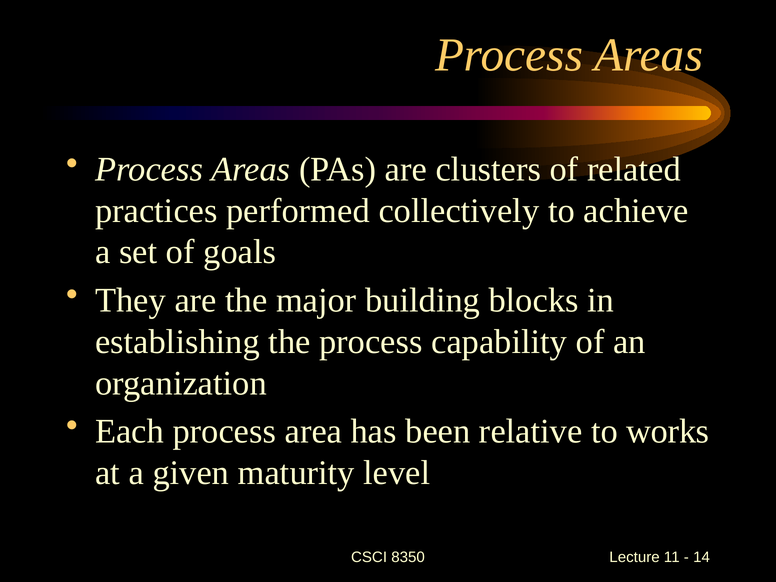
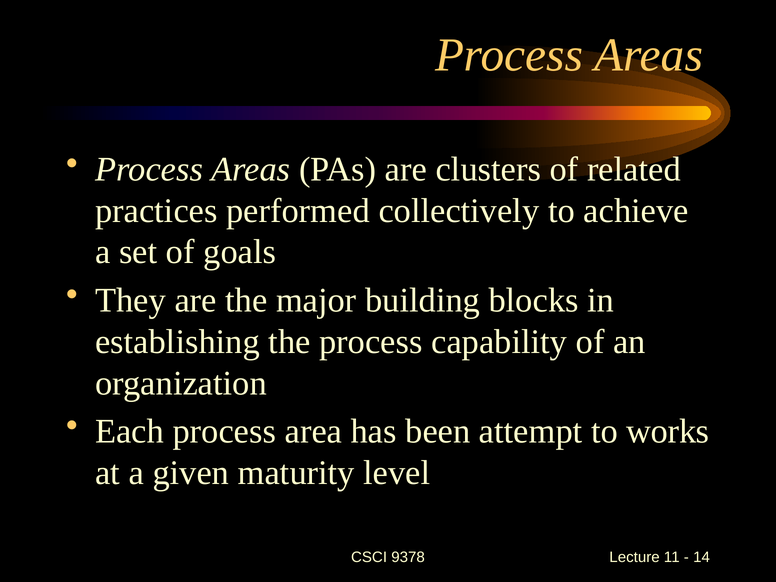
relative: relative -> attempt
8350: 8350 -> 9378
